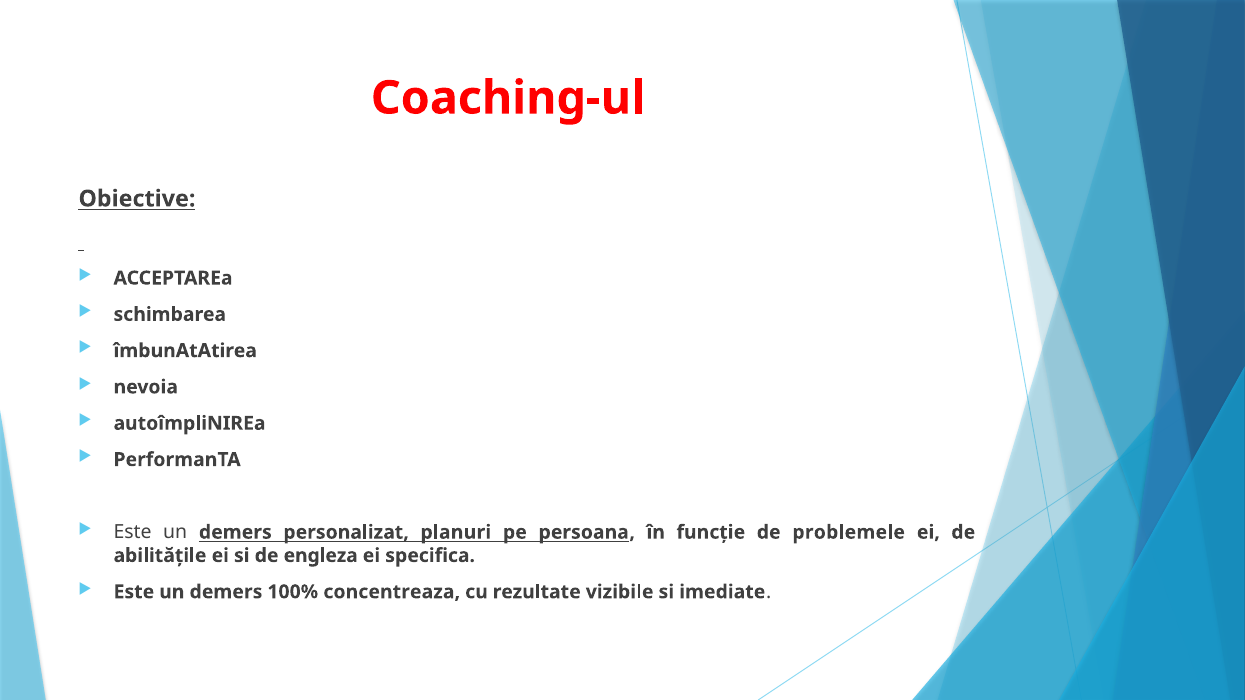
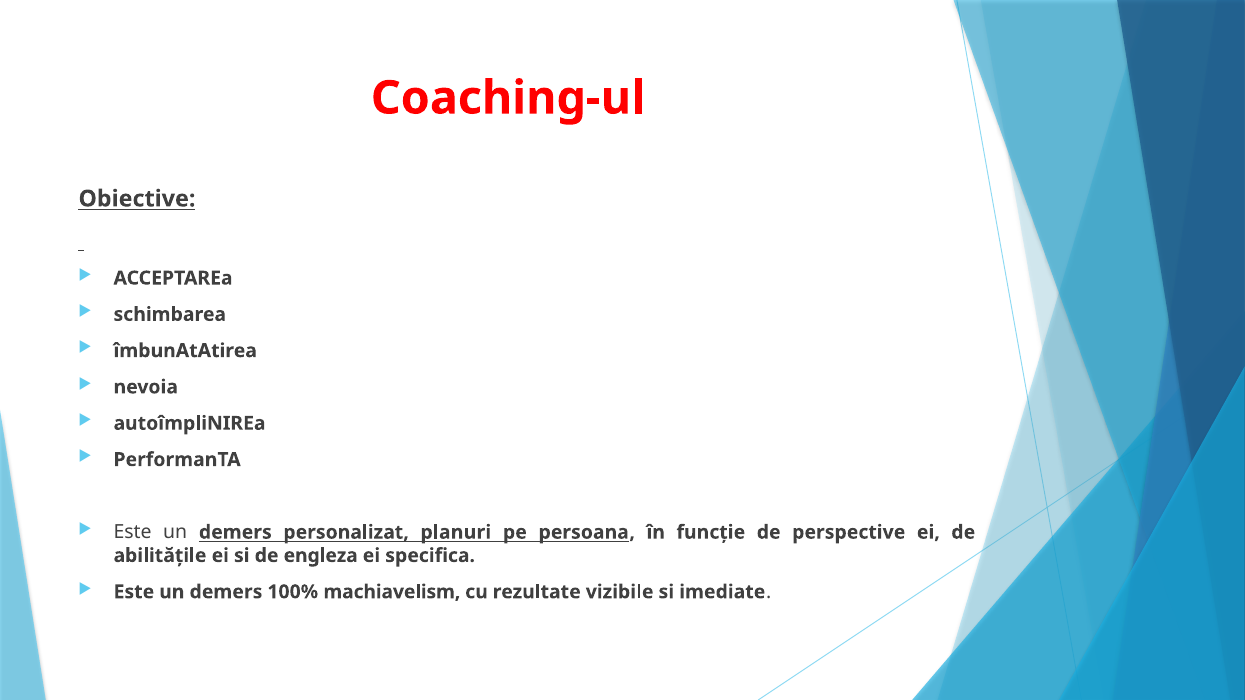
problemele: problemele -> perspective
concentreaza: concentreaza -> machiavelism
